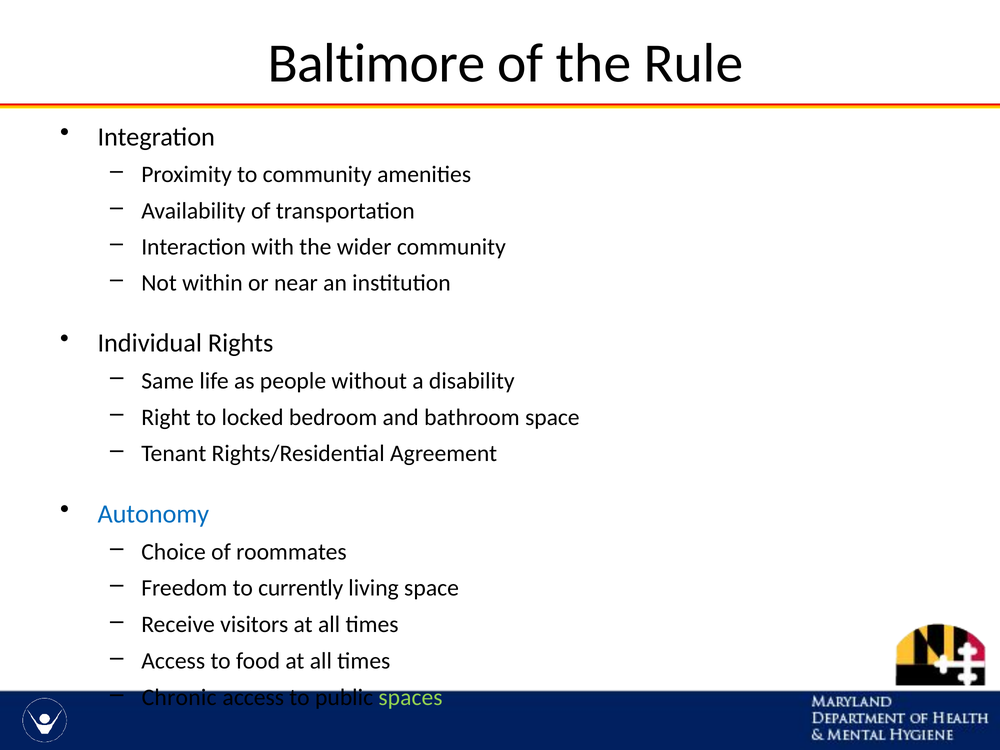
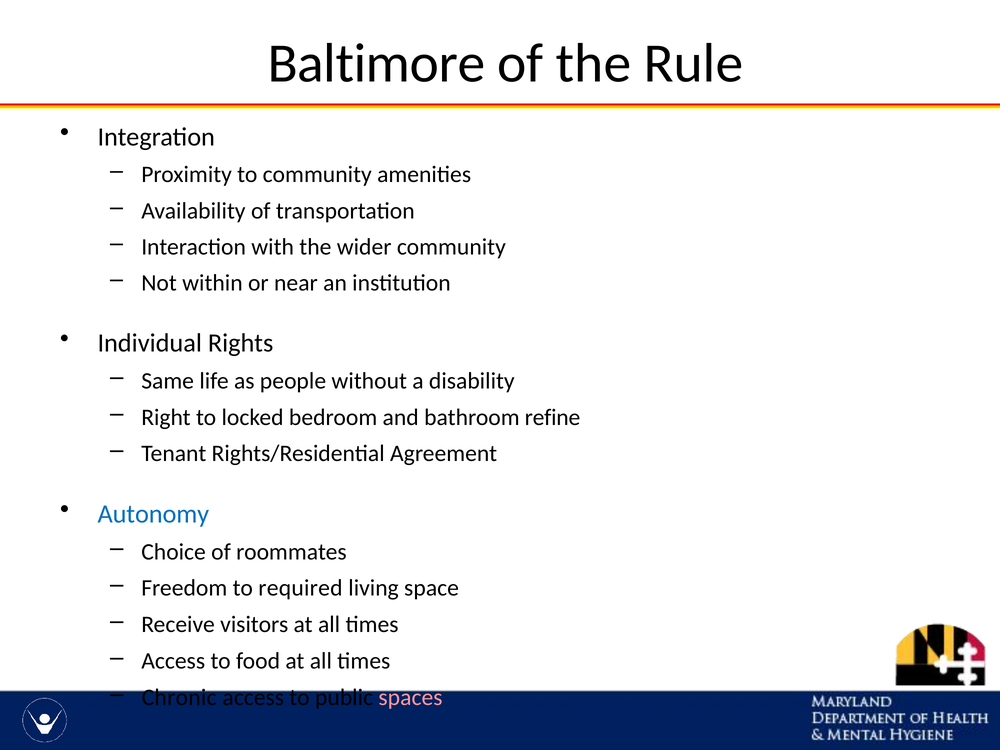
bathroom space: space -> refine
currently: currently -> required
spaces colour: light green -> pink
